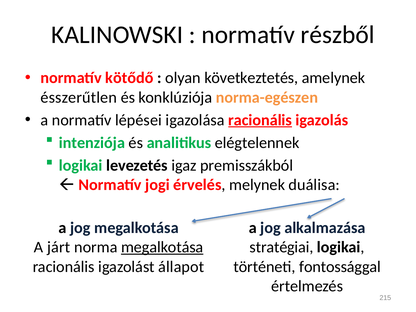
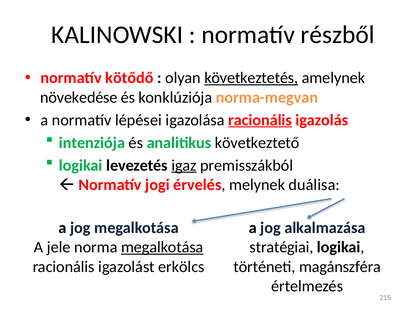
következtetés underline: none -> present
ésszerűtlen: ésszerűtlen -> növekedése
norma-egészen: norma-egészen -> norma-megvan
elégtelennek: elégtelennek -> következtető
igaz underline: none -> present
járt: járt -> jele
állapot: állapot -> erkölcs
fontossággal: fontossággal -> magánszféra
